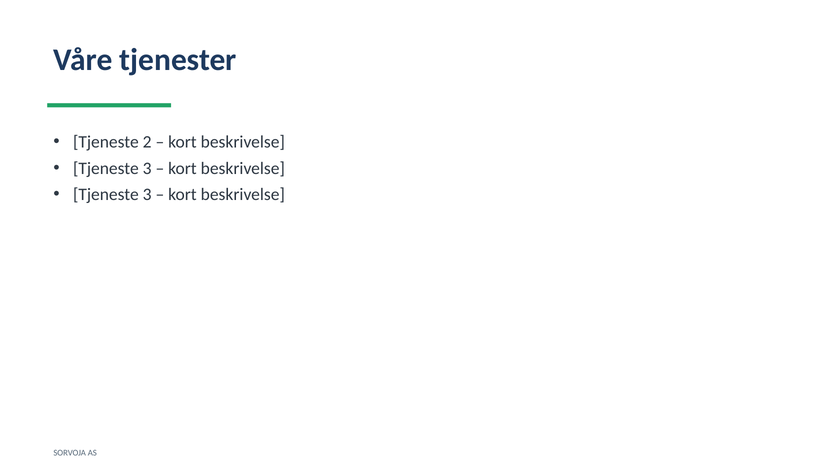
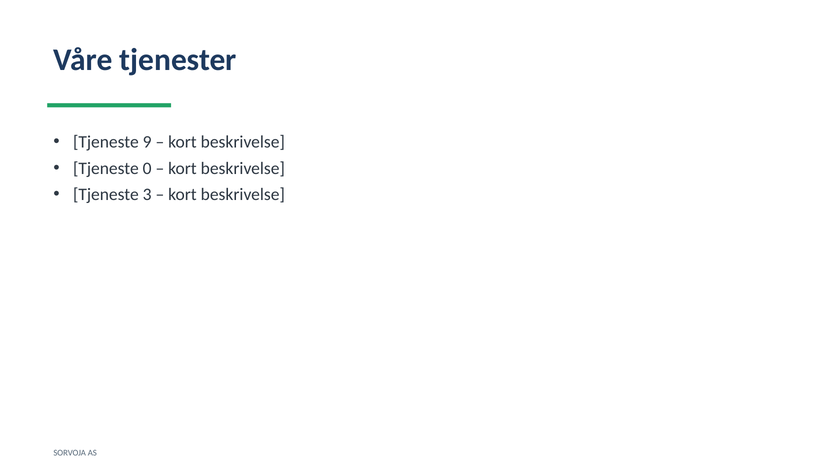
2: 2 -> 9
3 at (147, 168): 3 -> 0
